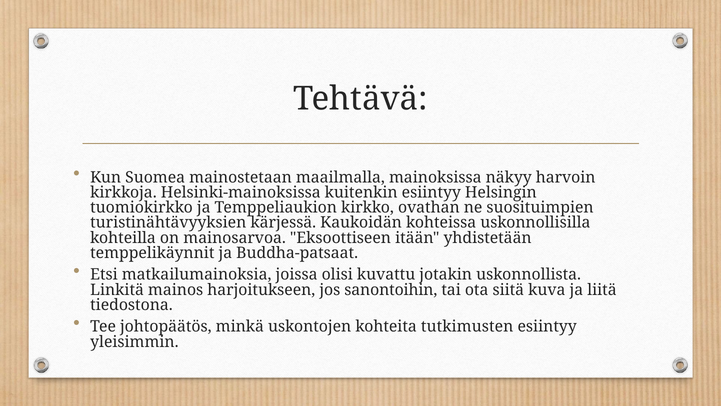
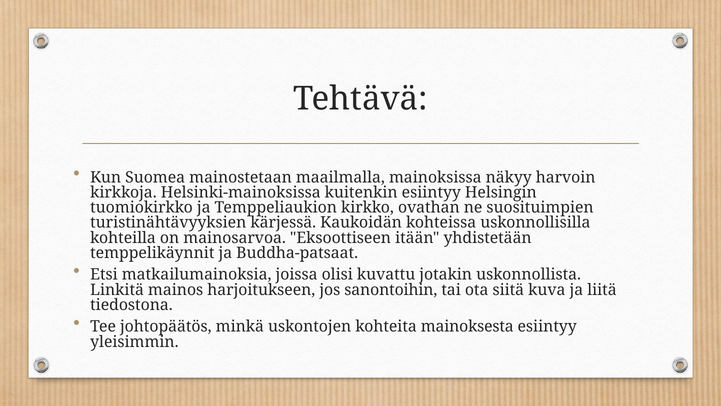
tutkimusten: tutkimusten -> mainoksesta
